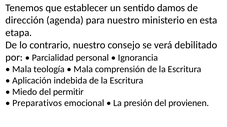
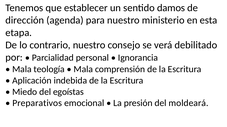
permitir: permitir -> egoístas
provienen: provienen -> moldeará
